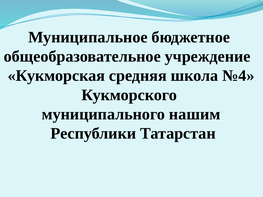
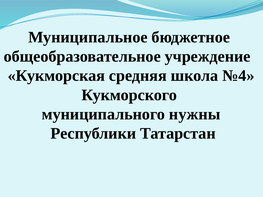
нашим: нашим -> нужны
